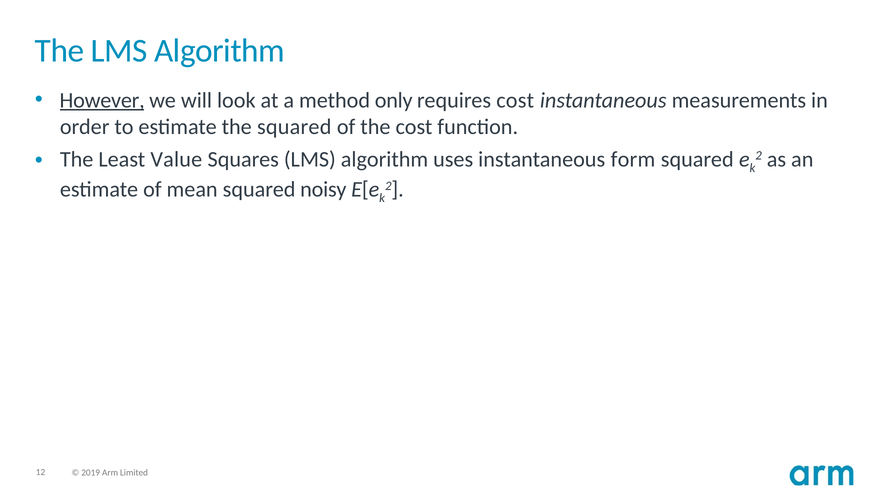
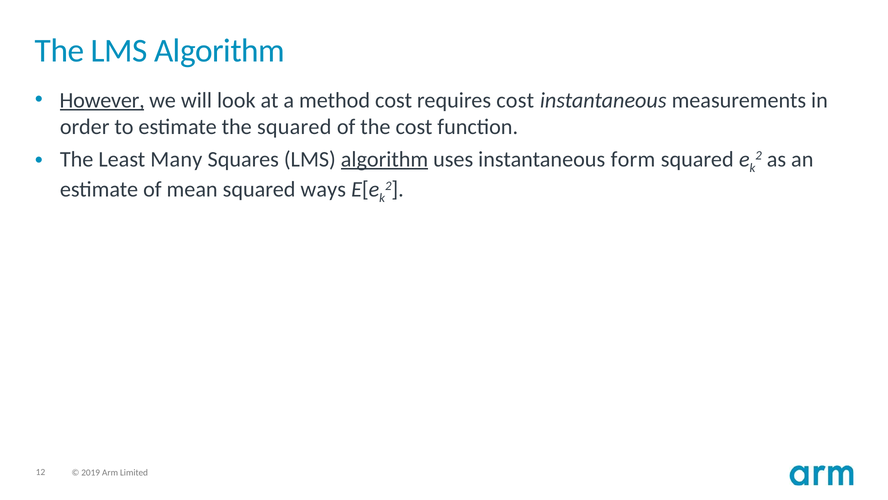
method only: only -> cost
Value: Value -> Many
algorithm at (385, 159) underline: none -> present
noisy: noisy -> ways
